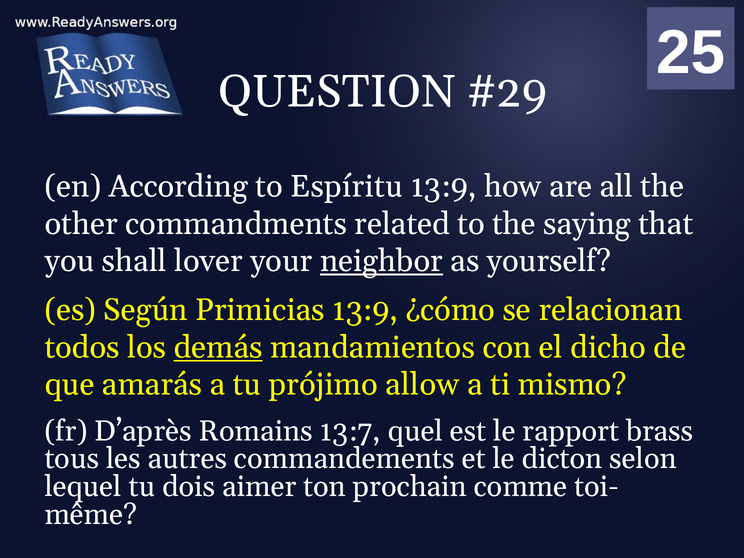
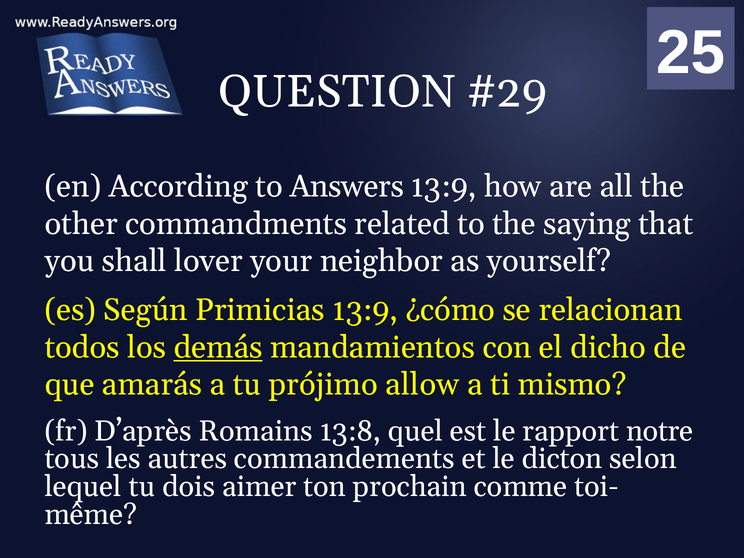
Espíritu: Espíritu -> Answers
neighbor underline: present -> none
13:7: 13:7 -> 13:8
brass: brass -> notre
